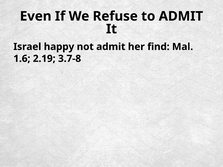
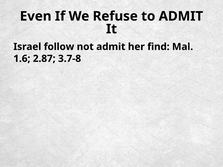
happy: happy -> follow
2.19: 2.19 -> 2.87
